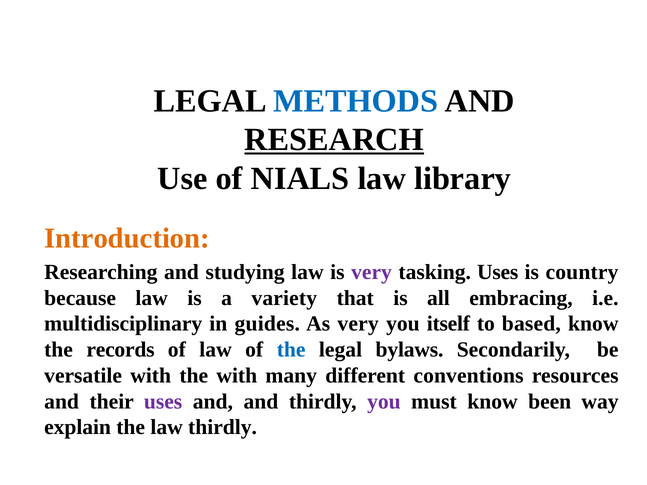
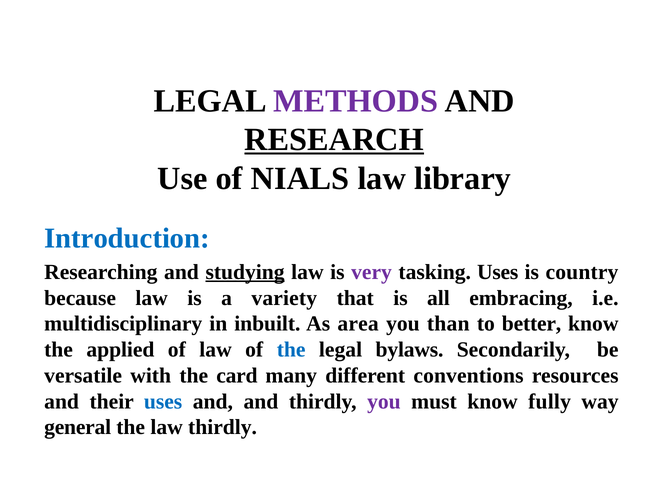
METHODS colour: blue -> purple
Introduction colour: orange -> blue
studying underline: none -> present
guides: guides -> inbuilt
As very: very -> area
itself: itself -> than
based: based -> better
records: records -> applied
the with: with -> card
uses at (163, 402) colour: purple -> blue
been: been -> fully
explain: explain -> general
